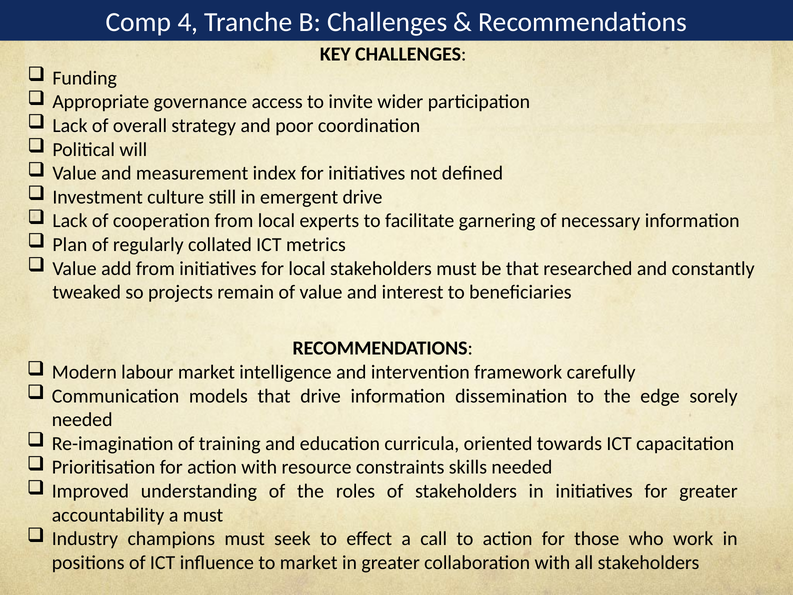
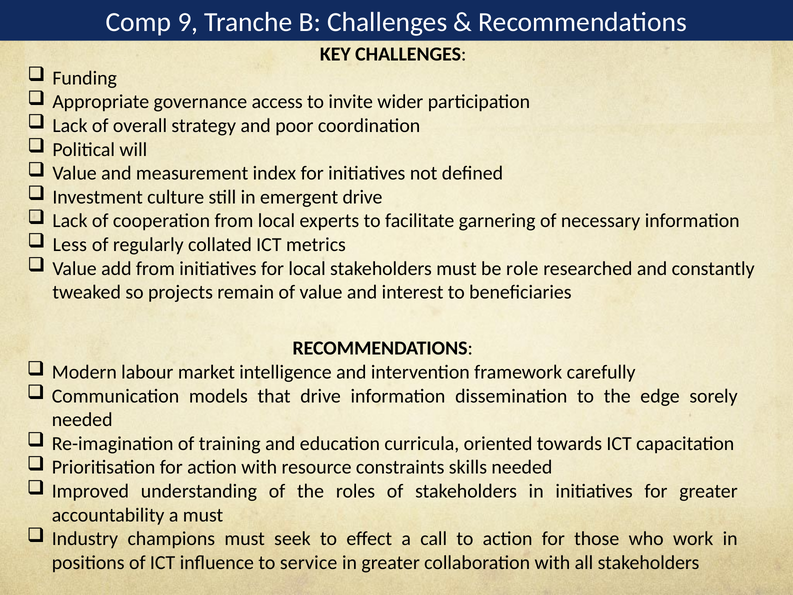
4: 4 -> 9
Plan: Plan -> Less
be that: that -> role
to market: market -> service
